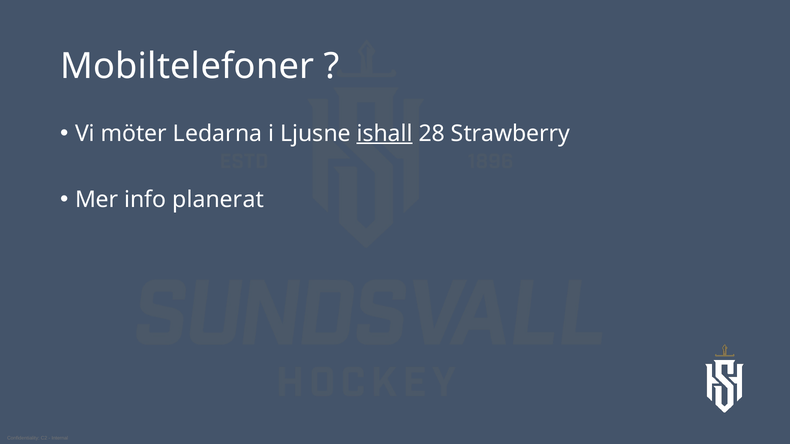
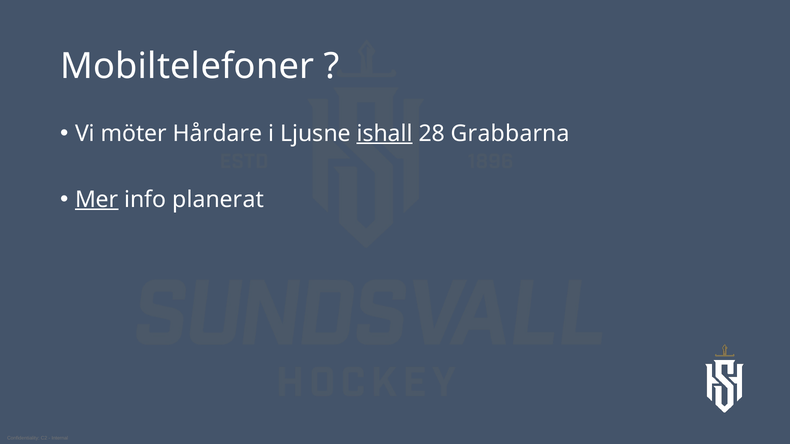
Ledarna: Ledarna -> Hårdare
Strawberry: Strawberry -> Grabbarna
Mer underline: none -> present
